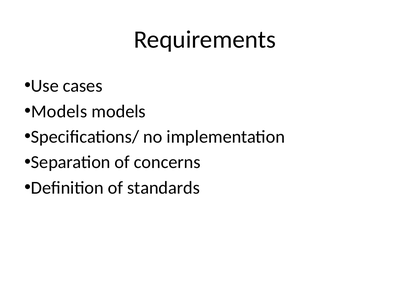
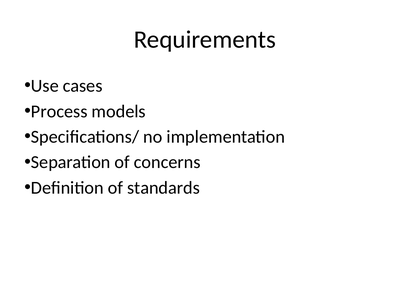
Models at (59, 112): Models -> Process
